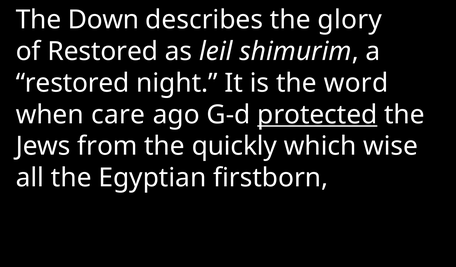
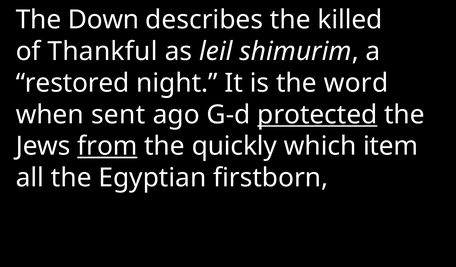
glory: glory -> killed
of Restored: Restored -> Thankful
care: care -> sent
from underline: none -> present
wise: wise -> item
